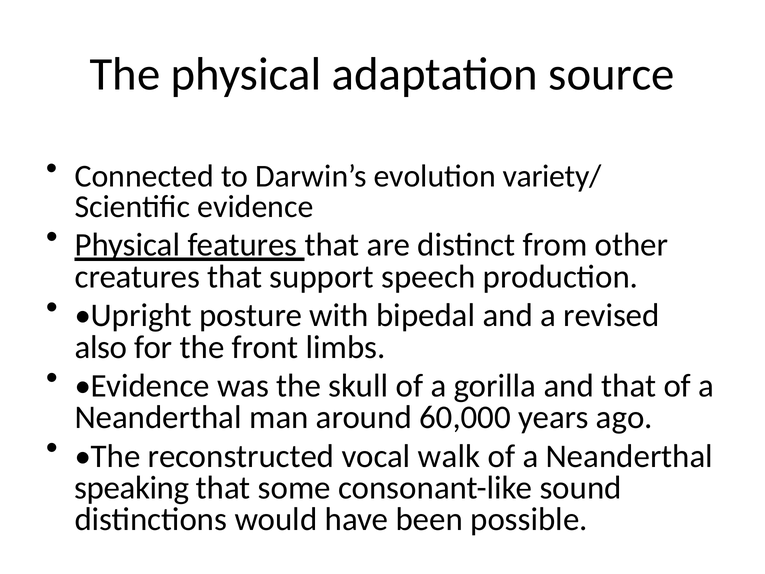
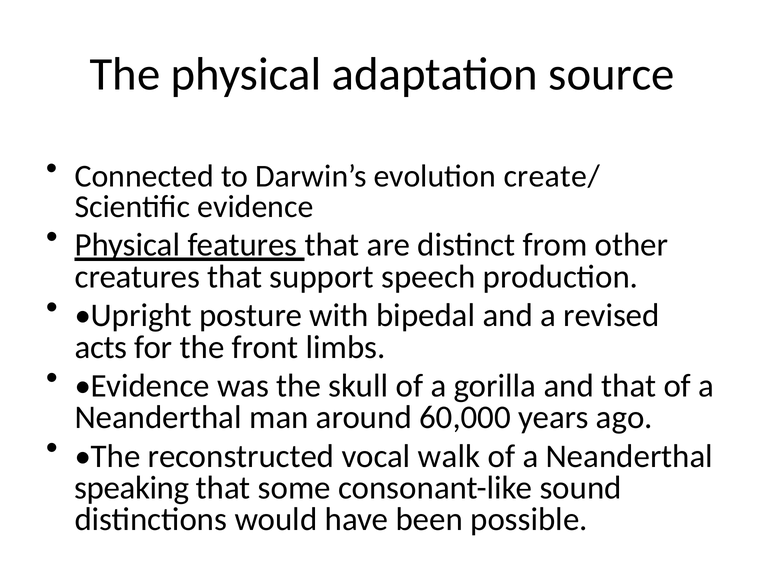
variety/: variety/ -> create/
also: also -> acts
